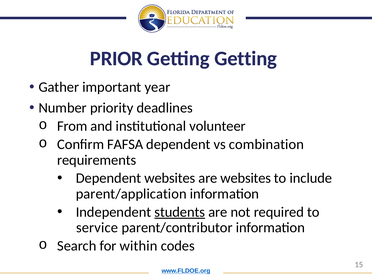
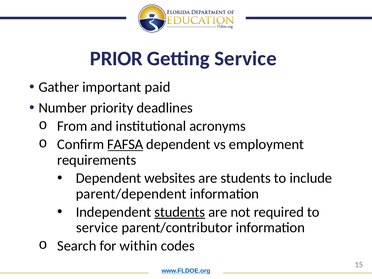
Getting Getting: Getting -> Service
year: year -> paid
volunteer: volunteer -> acronyms
FAFSA underline: none -> present
combination: combination -> employment
are websites: websites -> students
parent/application: parent/application -> parent/dependent
